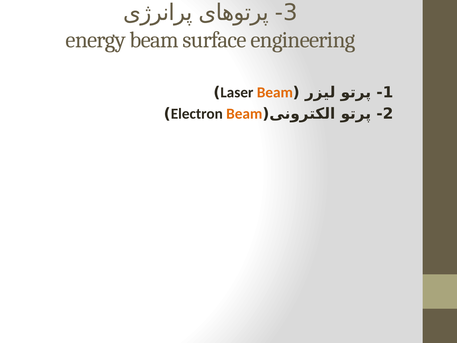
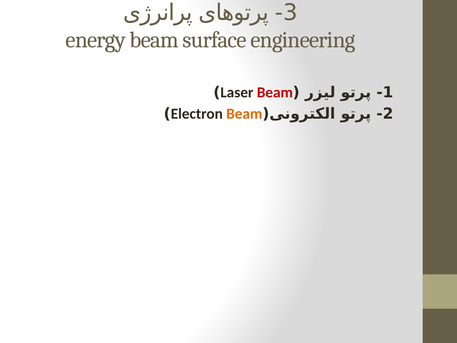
Beam at (275, 92) colour: orange -> red
